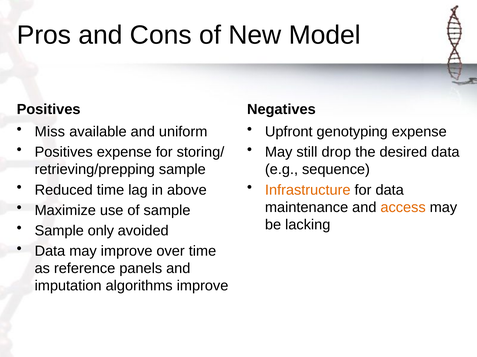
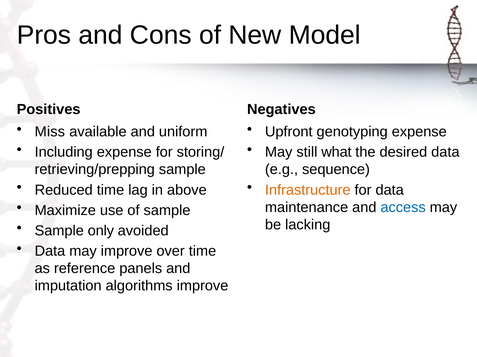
Positives at (64, 152): Positives -> Including
drop: drop -> what
access colour: orange -> blue
